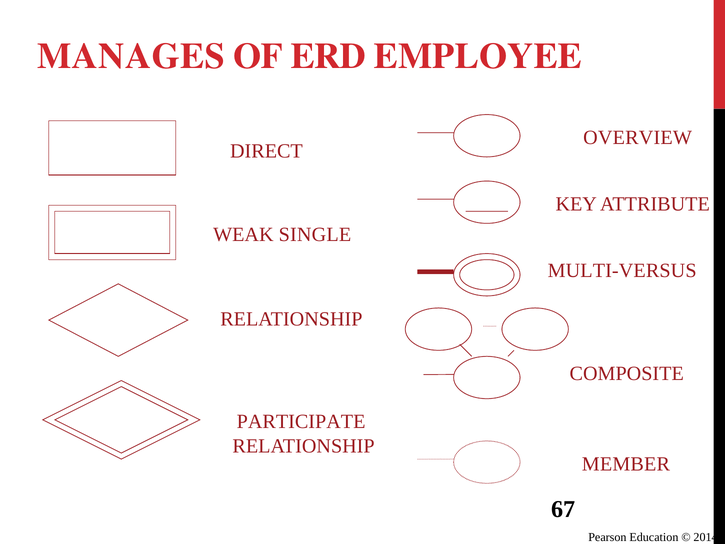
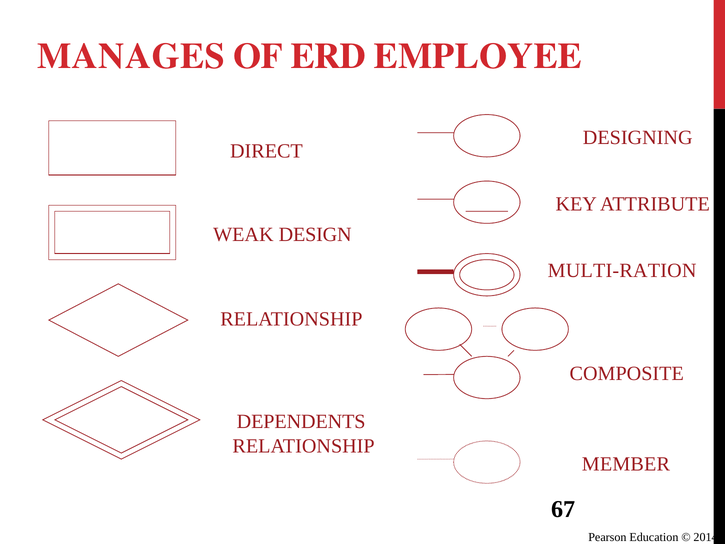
OVERVIEW: OVERVIEW -> DESIGNING
SINGLE: SINGLE -> DESIGN
MULTI-VERSUS: MULTI-VERSUS -> MULTI-RATION
PARTICIPATE: PARTICIPATE -> DEPENDENTS
